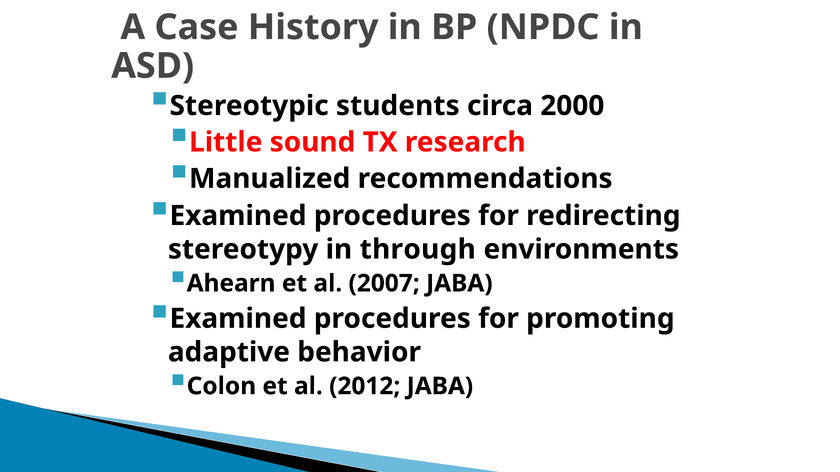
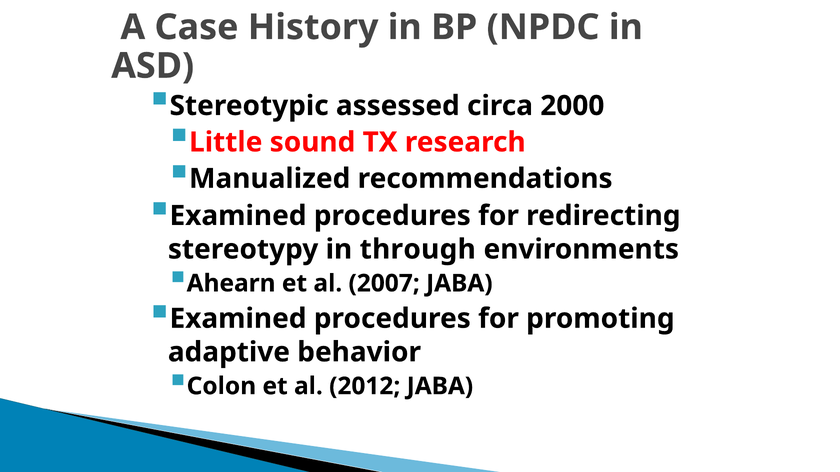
students: students -> assessed
